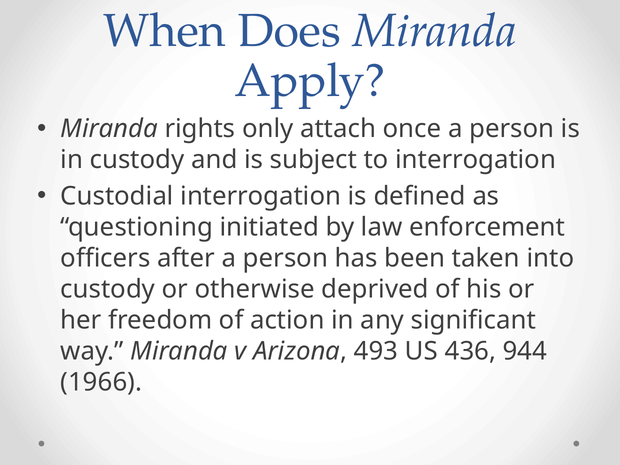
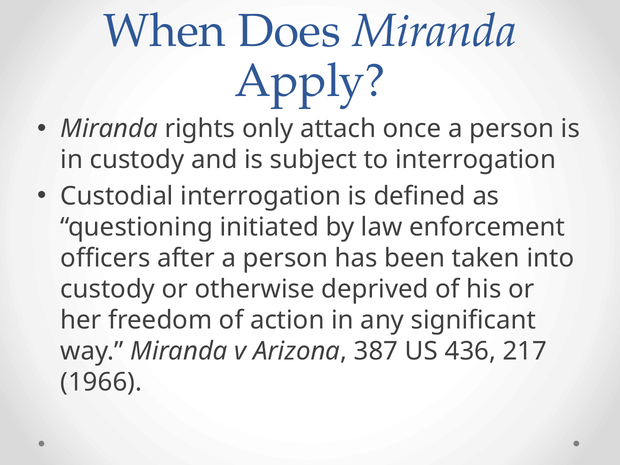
493: 493 -> 387
944: 944 -> 217
